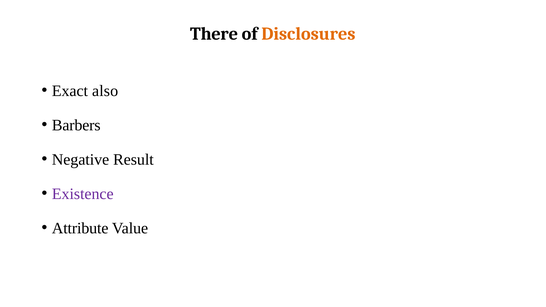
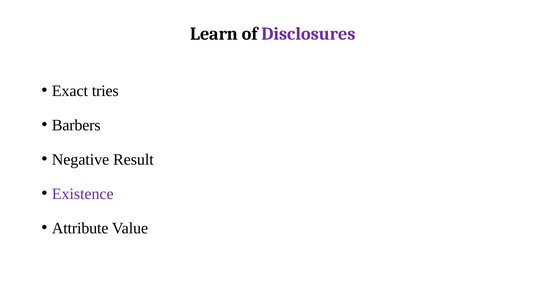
There: There -> Learn
Disclosures colour: orange -> purple
also: also -> tries
